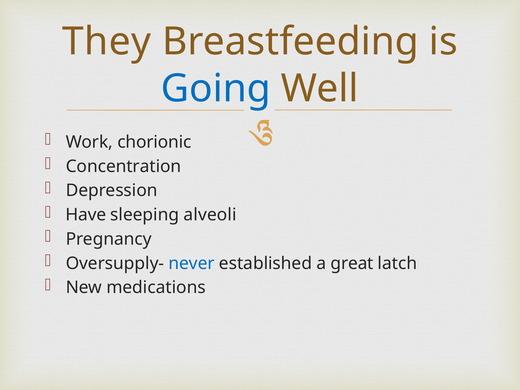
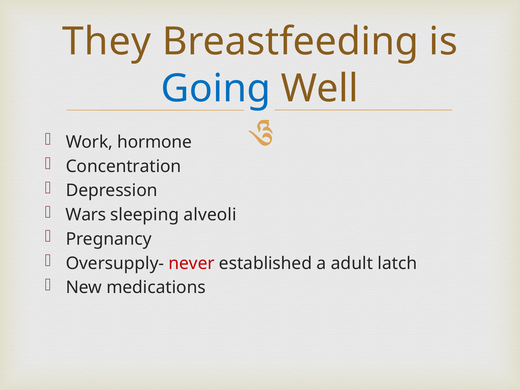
chorionic: chorionic -> hormone
Have: Have -> Wars
never colour: blue -> red
great: great -> adult
